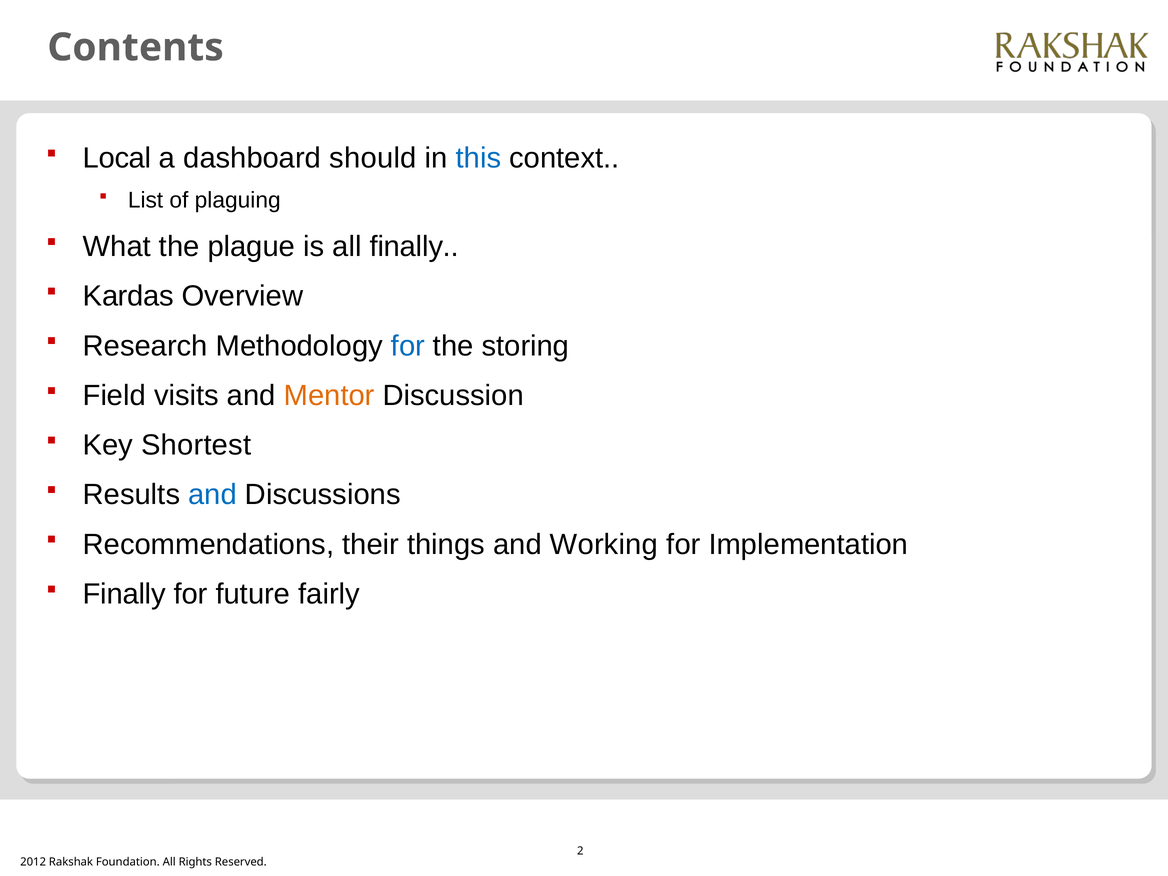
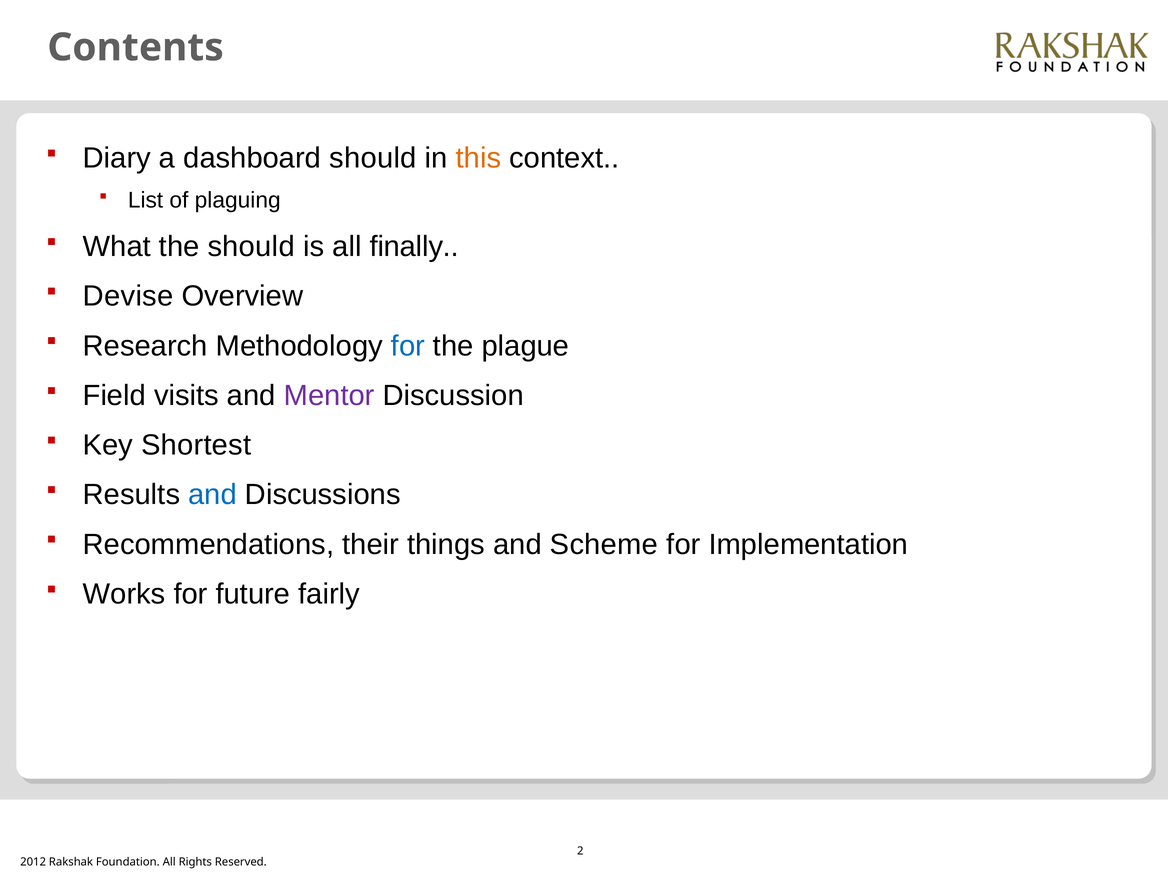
Local: Local -> Diary
this colour: blue -> orange
the plague: plague -> should
Kardas: Kardas -> Devise
storing: storing -> plague
Mentor colour: orange -> purple
Working: Working -> Scheme
Finally at (124, 594): Finally -> Works
